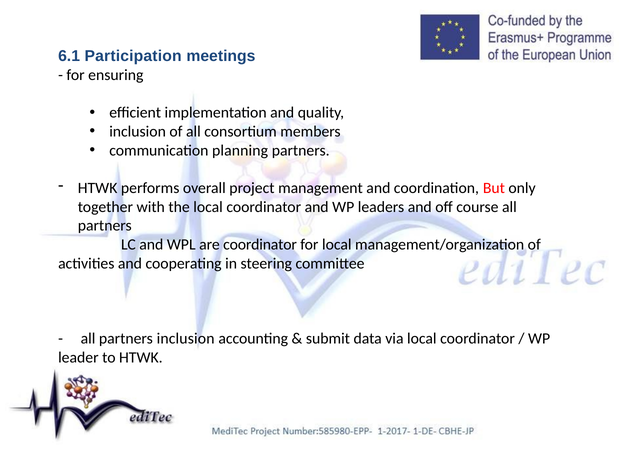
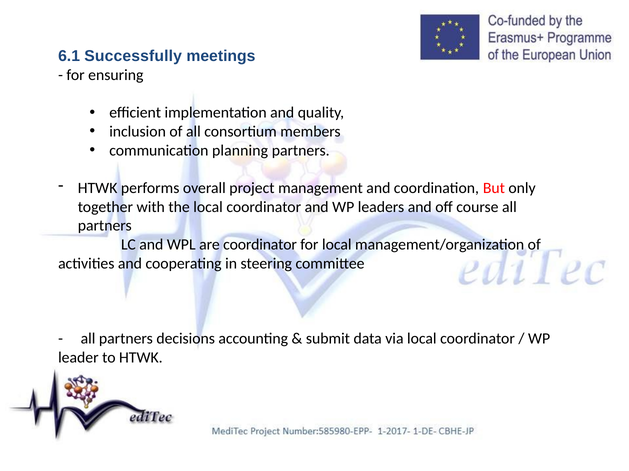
Participation: Participation -> Successfully
partners inclusion: inclusion -> decisions
